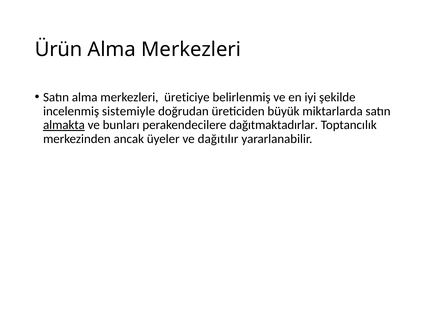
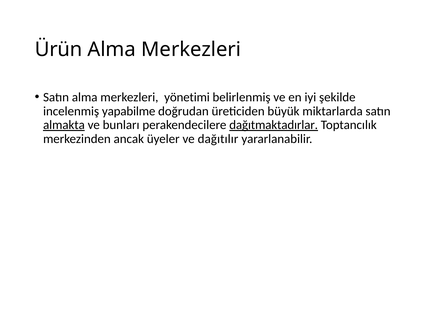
üreticiye: üreticiye -> yönetimi
sistemiyle: sistemiyle -> yapabilme
dağıtmaktadırlar underline: none -> present
